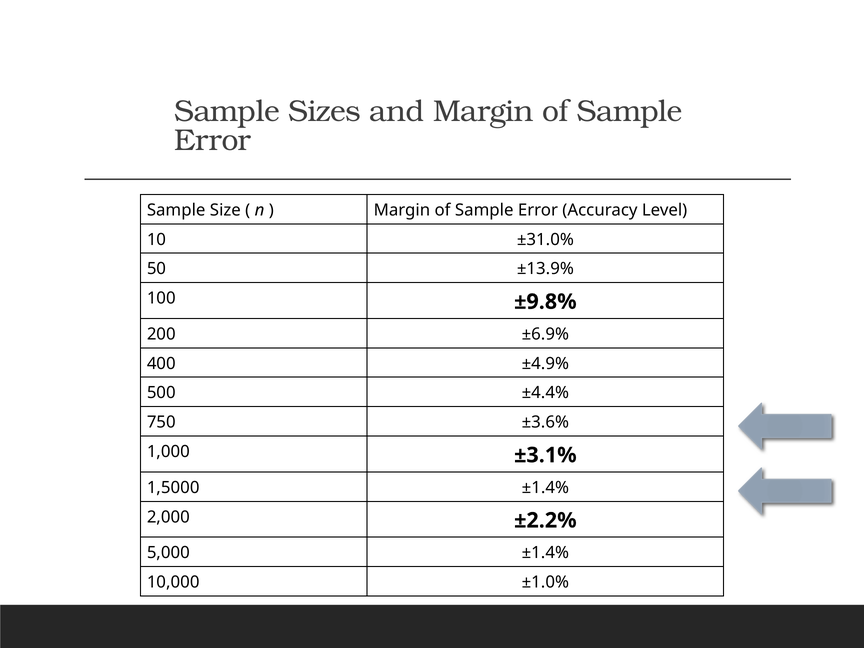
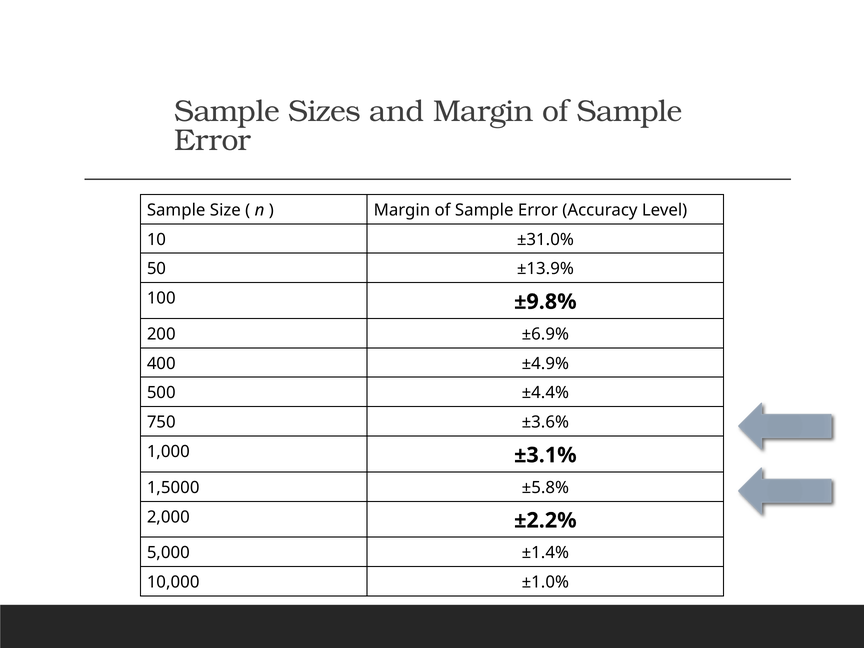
1,5000 ±1.4%: ±1.4% -> ±5.8%
